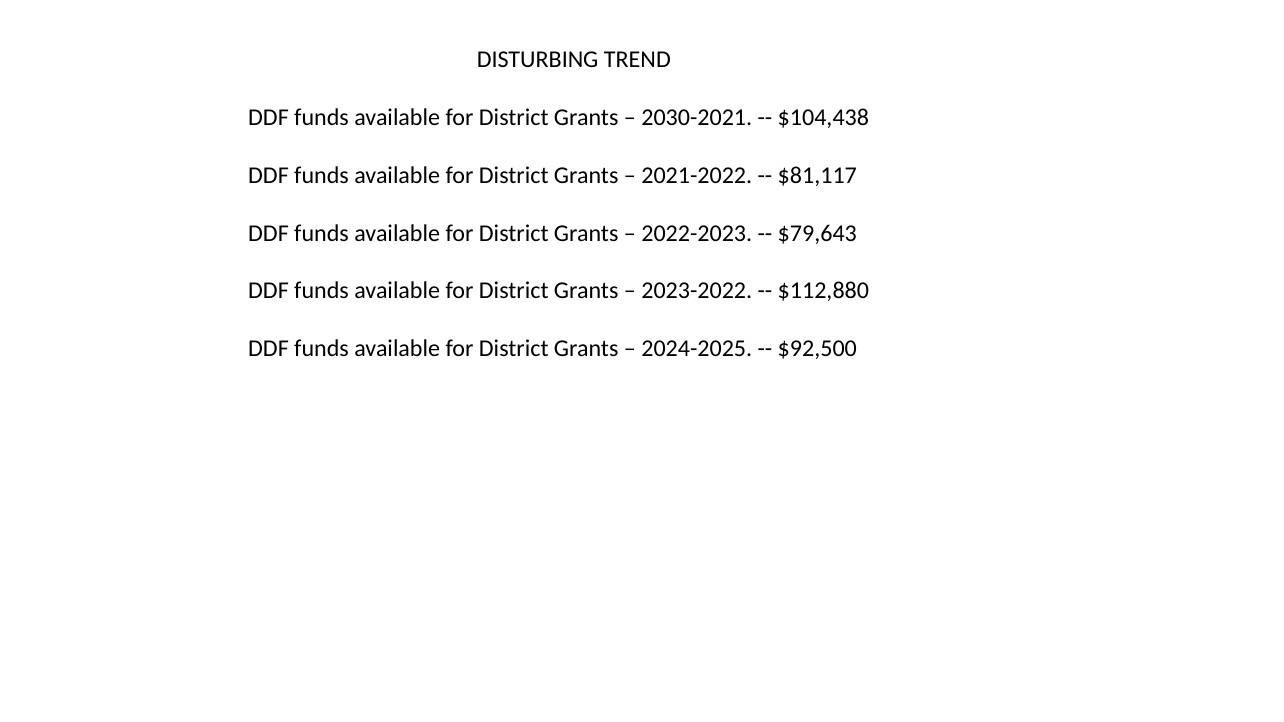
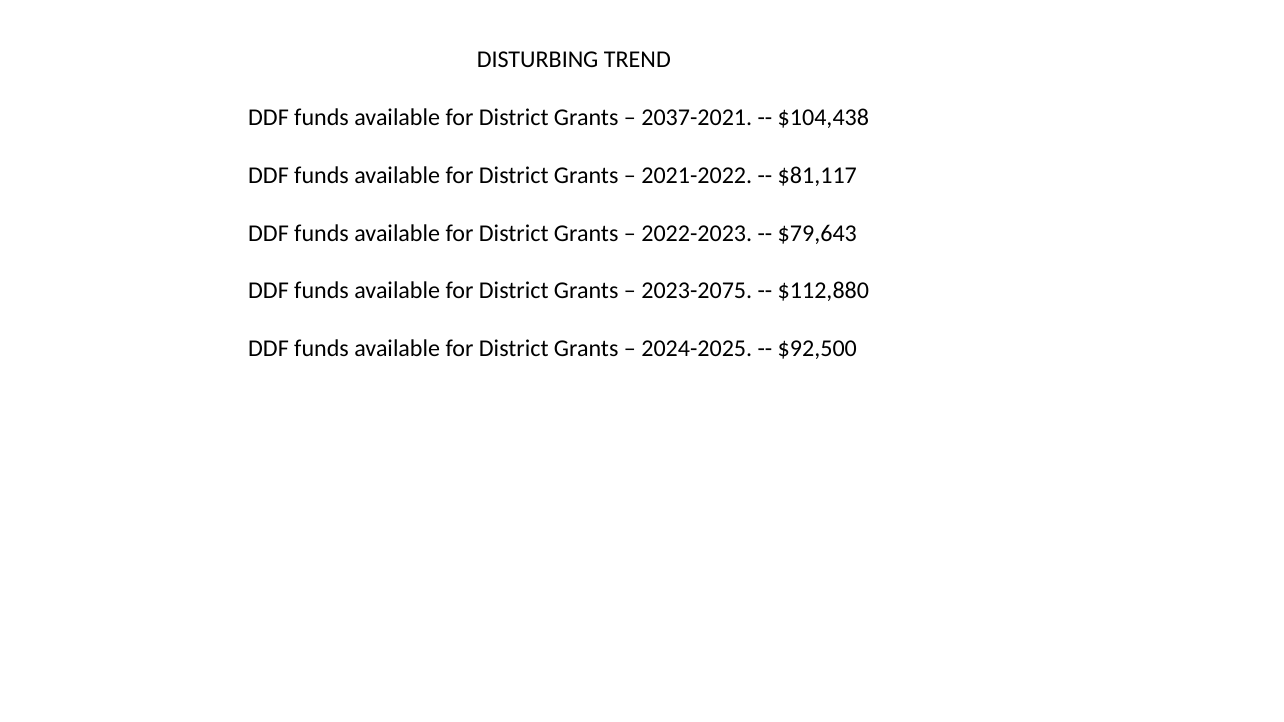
2030-2021: 2030-2021 -> 2037-2021
2023-2022: 2023-2022 -> 2023-2075
